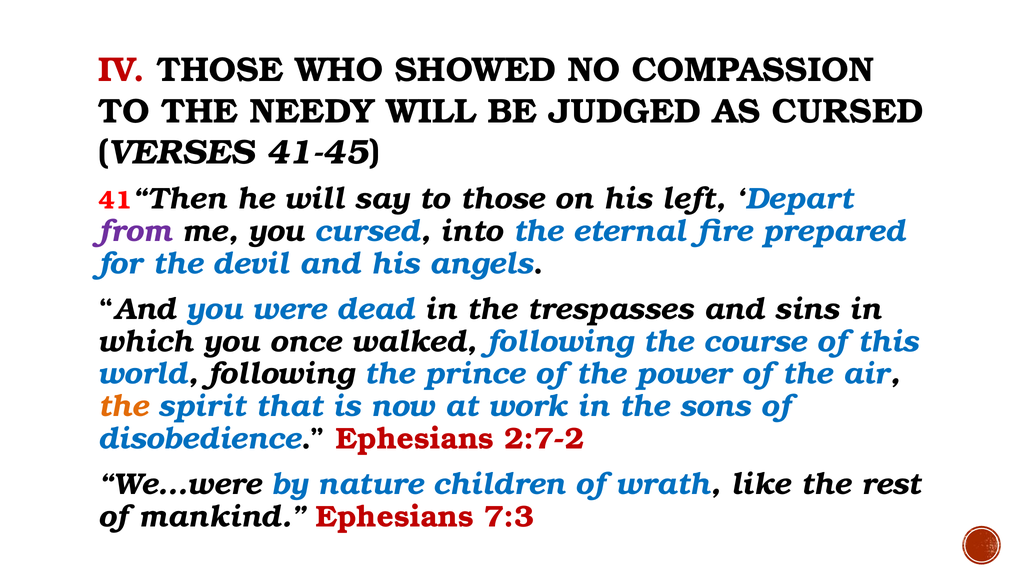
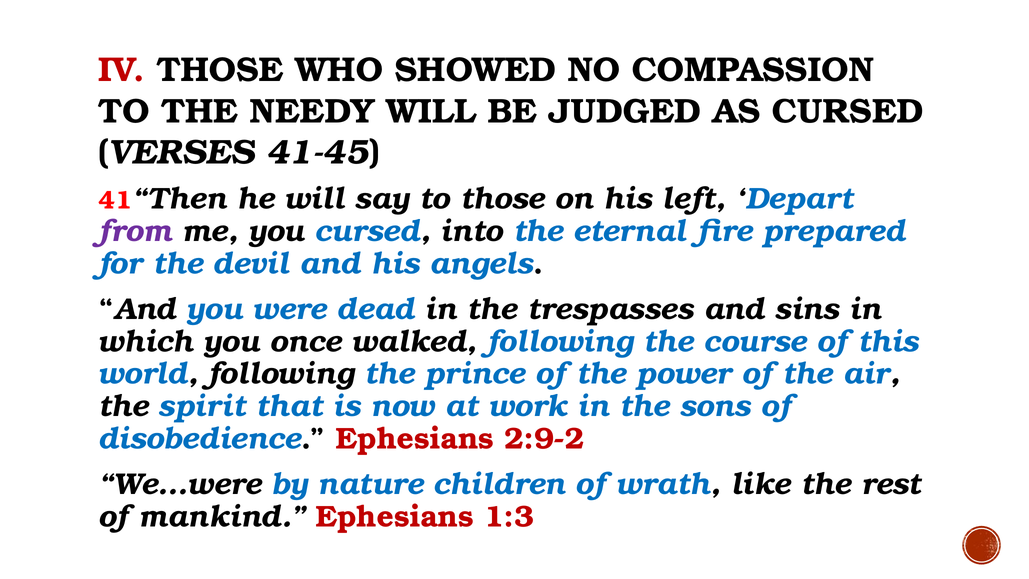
the at (123, 406) colour: orange -> black
2:7-2: 2:7-2 -> 2:9-2
7:3: 7:3 -> 1:3
